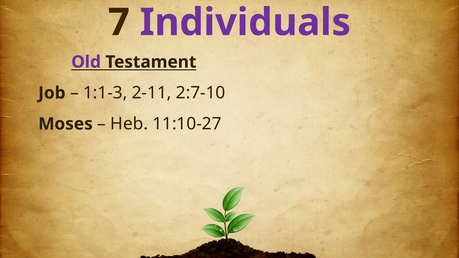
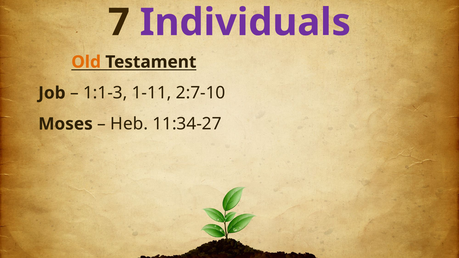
Old colour: purple -> orange
2-11: 2-11 -> 1-11
11:10-27: 11:10-27 -> 11:34-27
